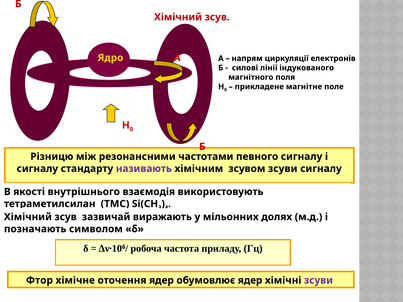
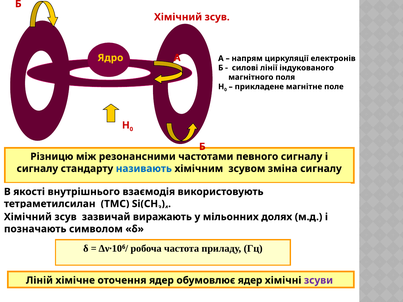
називають colour: purple -> blue
зсувом зсуви: зсуви -> зміна
Фтор: Фтор -> Ліній
